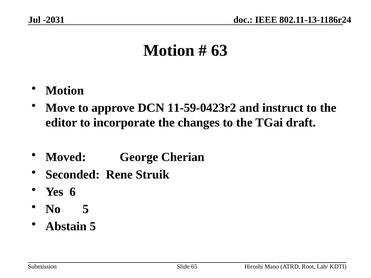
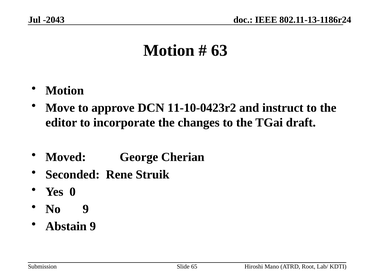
-2031: -2031 -> -2043
11-59-0423r2: 11-59-0423r2 -> 11-10-0423r2
6: 6 -> 0
No 5: 5 -> 9
Abstain 5: 5 -> 9
